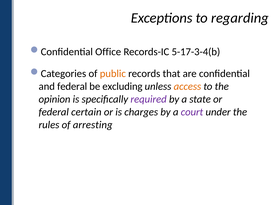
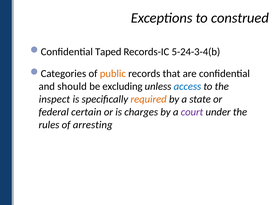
regarding: regarding -> construed
Office: Office -> Taped
5-17-3-4(b: 5-17-3-4(b -> 5-24-3-4(b
and federal: federal -> should
access colour: orange -> blue
opinion: opinion -> inspect
required colour: purple -> orange
